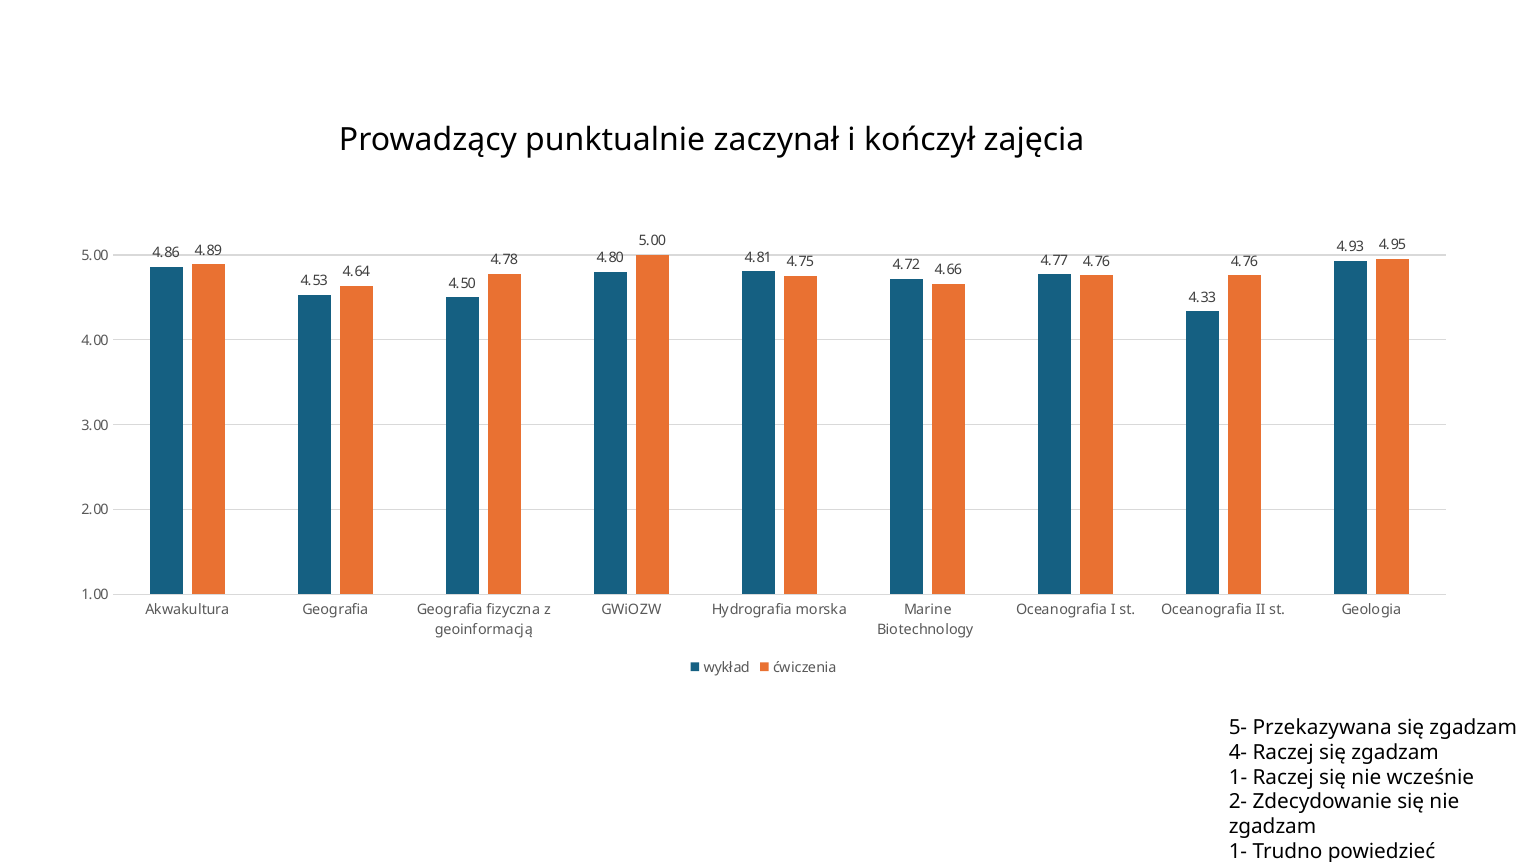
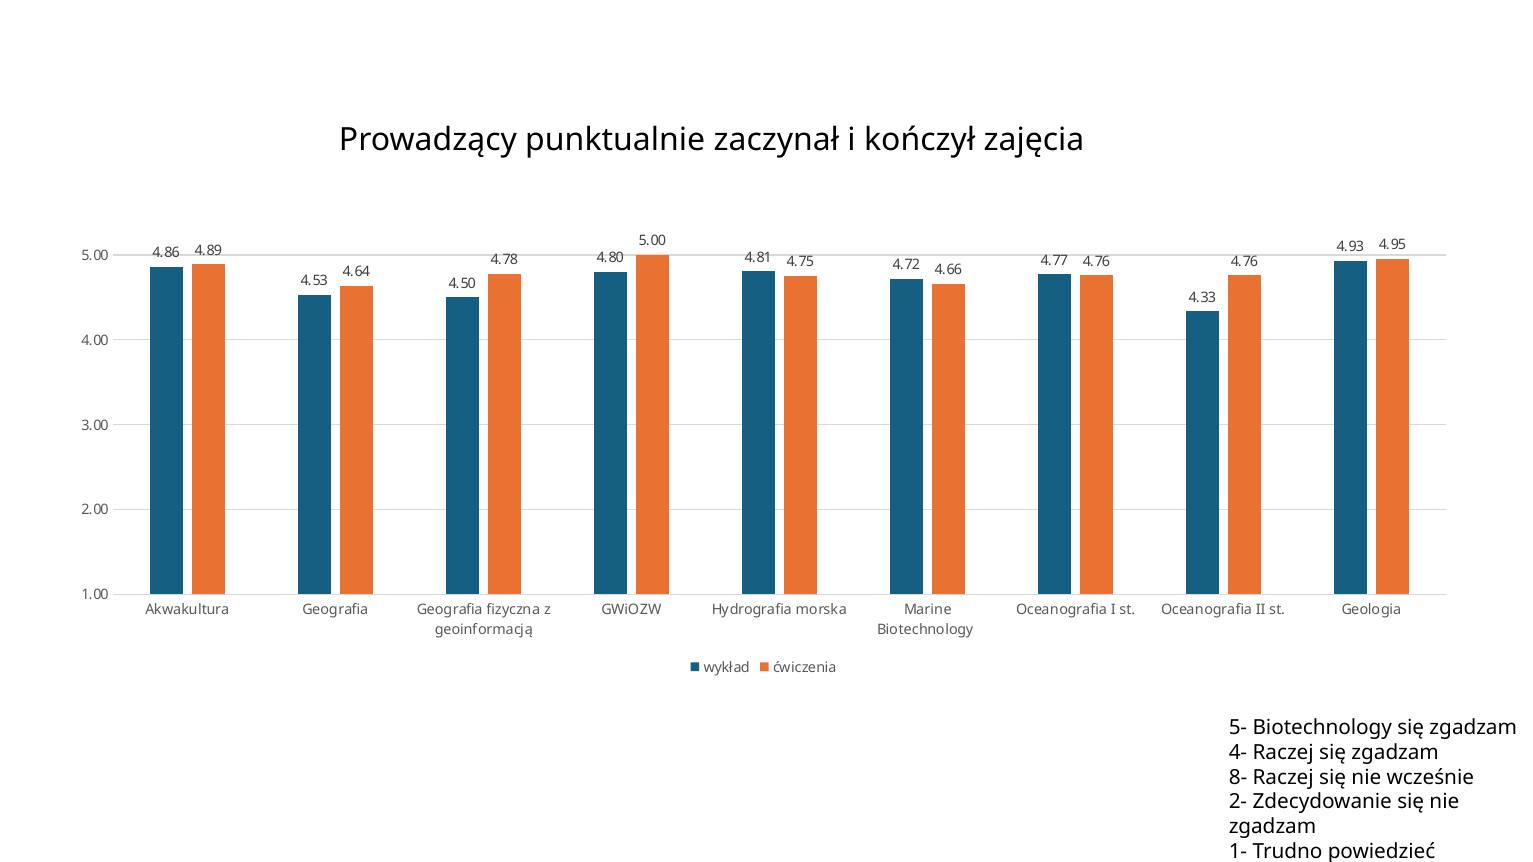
5- Przekazywana: Przekazywana -> Biotechnology
1- at (1238, 777): 1- -> 8-
